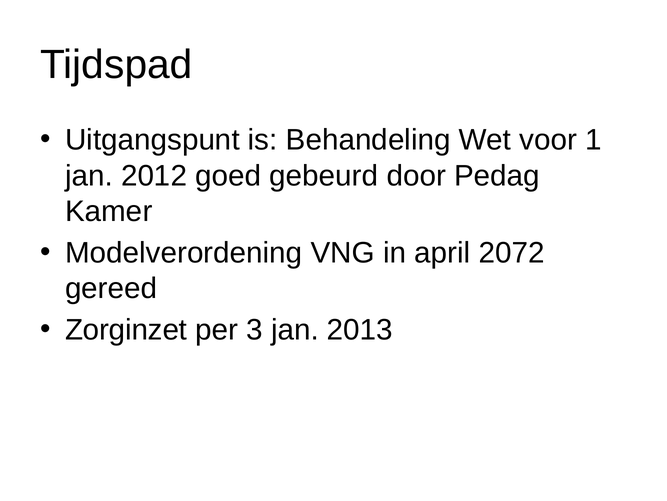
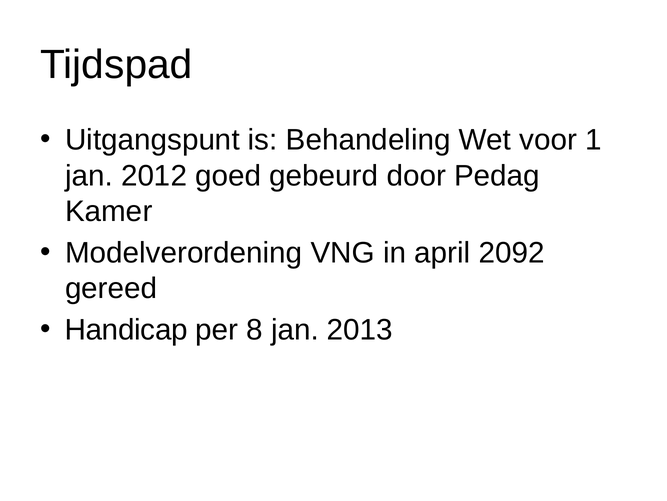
2072: 2072 -> 2092
Zorginzet: Zorginzet -> Handicap
3: 3 -> 8
